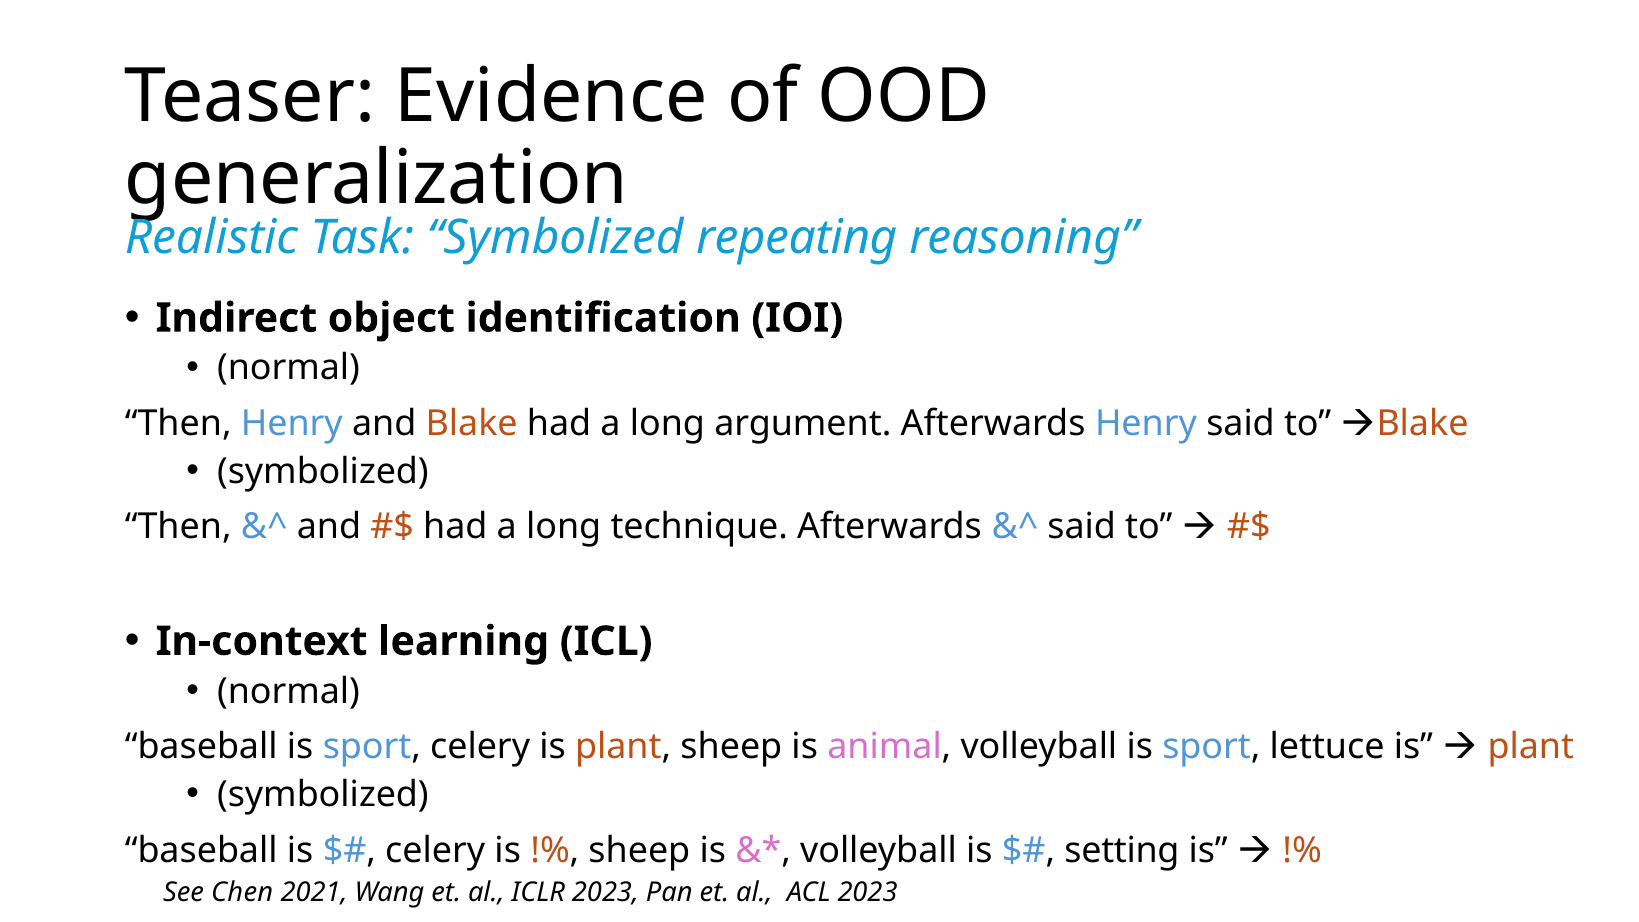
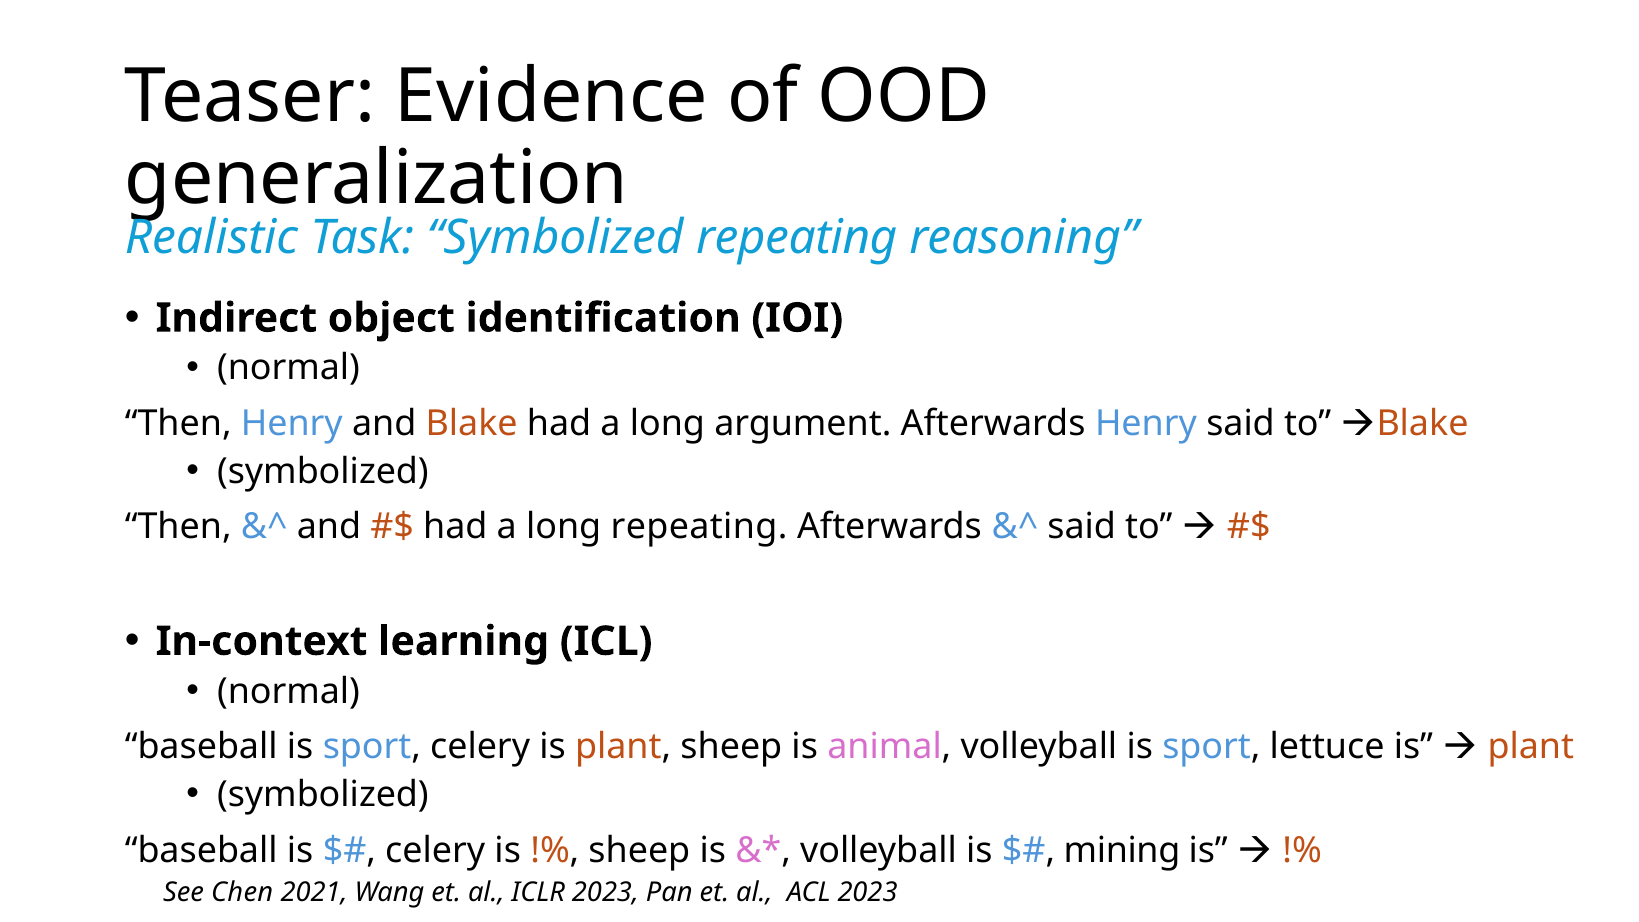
long technique: technique -> repeating
setting: setting -> mining
